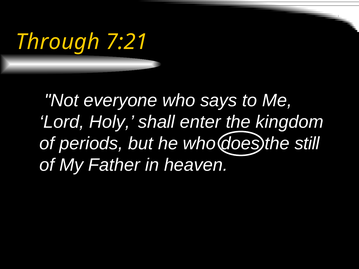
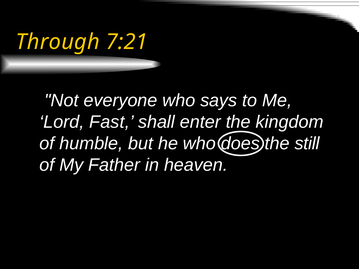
Holy: Holy -> Fast
periods: periods -> humble
